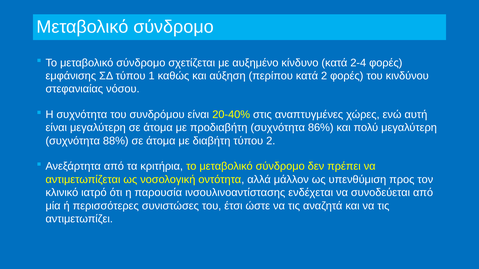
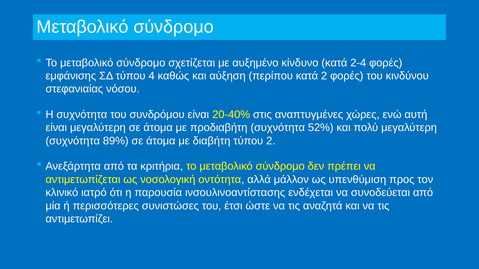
1: 1 -> 4
86%: 86% -> 52%
88%: 88% -> 89%
